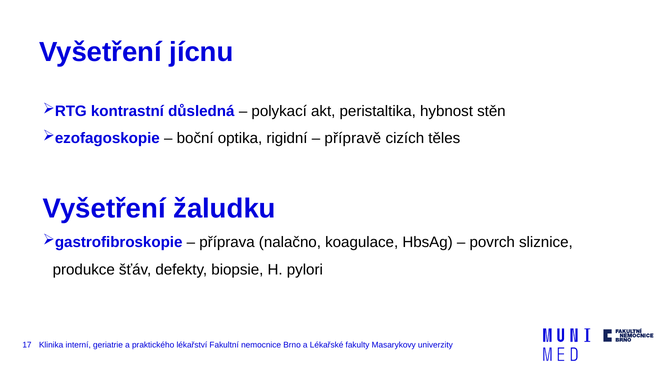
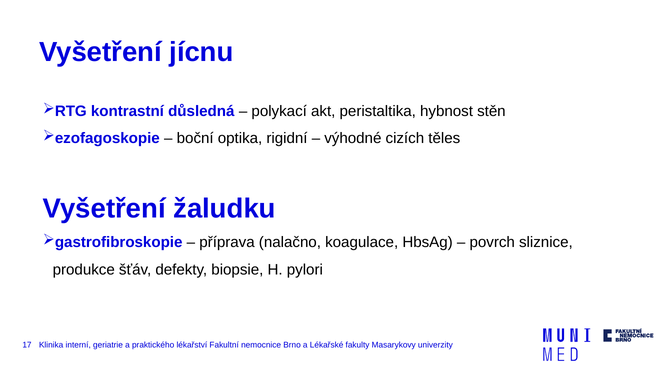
přípravě: přípravě -> výhodné
